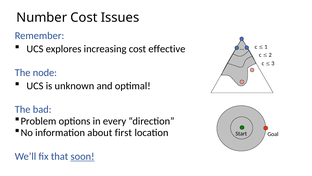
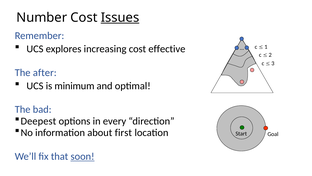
Issues underline: none -> present
node: node -> after
unknown: unknown -> minimum
Problem: Problem -> Deepest
